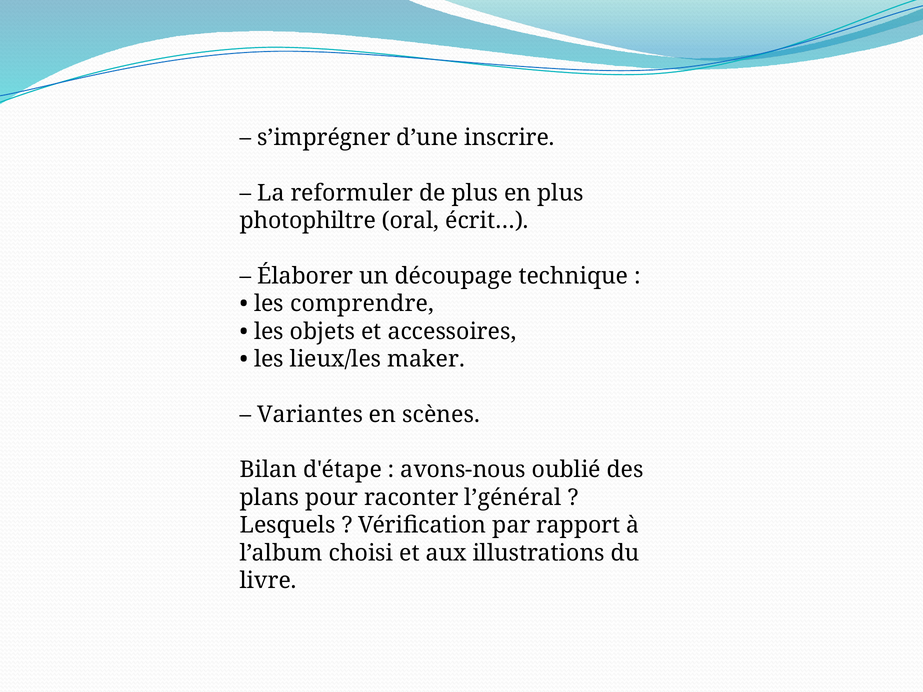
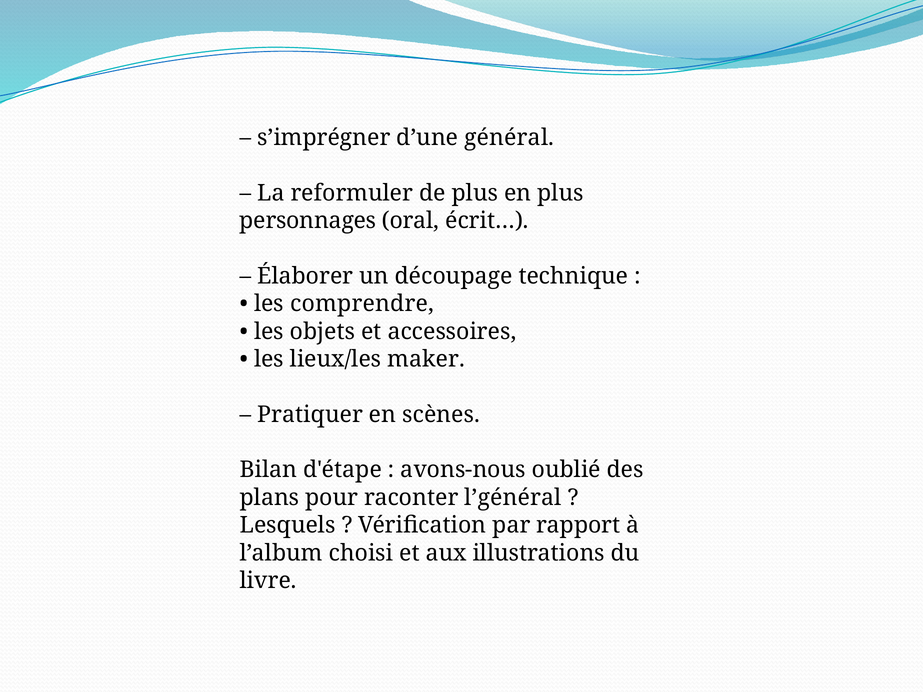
inscrire: inscrire -> général
photophiltre: photophiltre -> personnages
Variantes: Variantes -> Pratiquer
